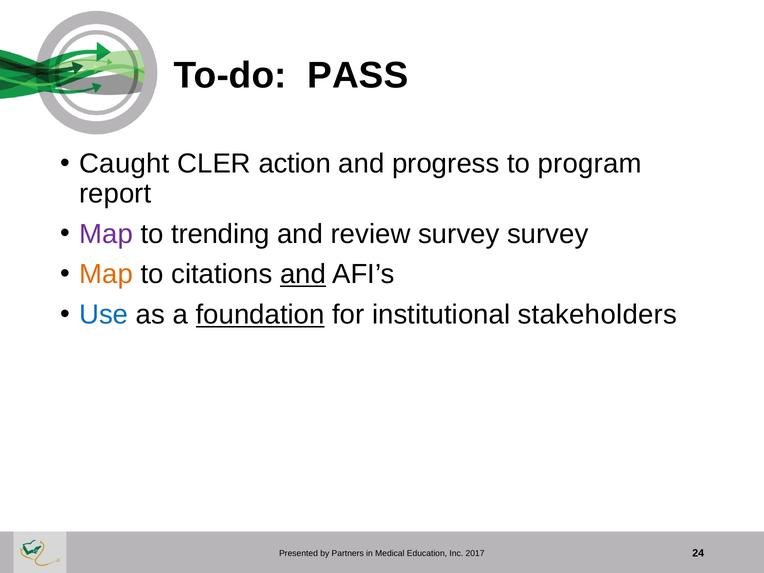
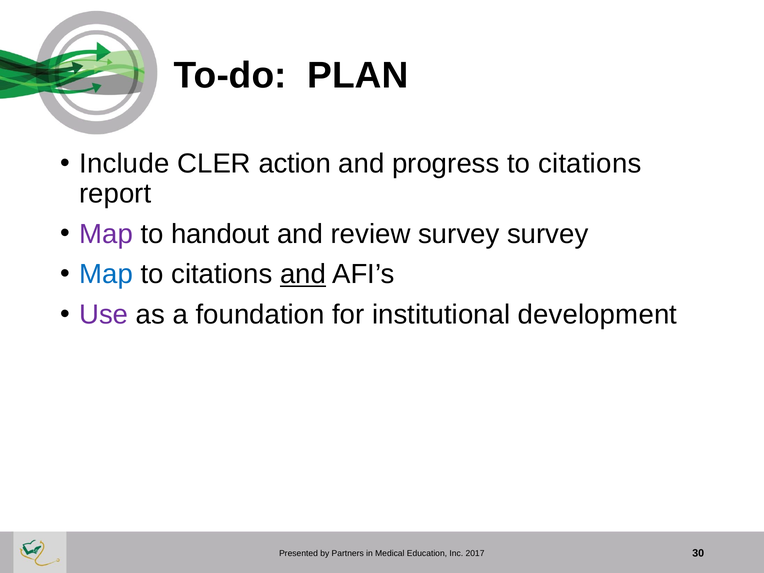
PASS: PASS -> PLAN
Caught: Caught -> Include
program at (590, 164): program -> citations
trending: trending -> handout
Map at (106, 274) colour: orange -> blue
Use colour: blue -> purple
foundation underline: present -> none
stakeholders: stakeholders -> development
24: 24 -> 30
